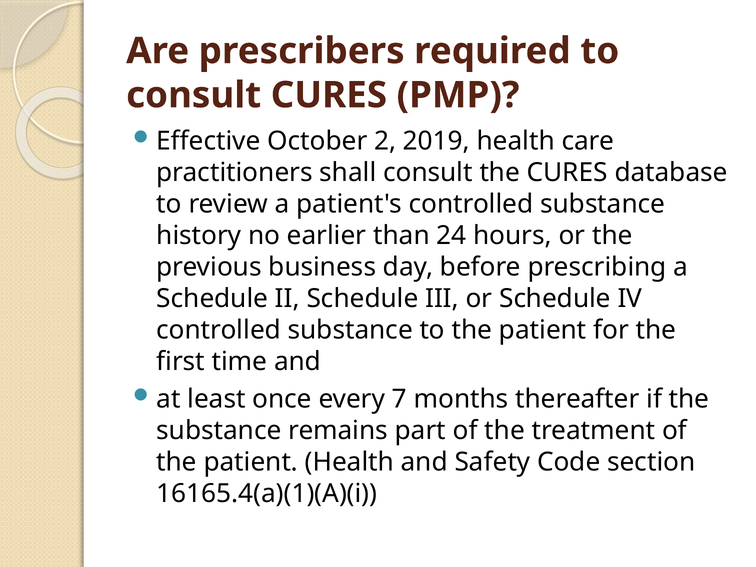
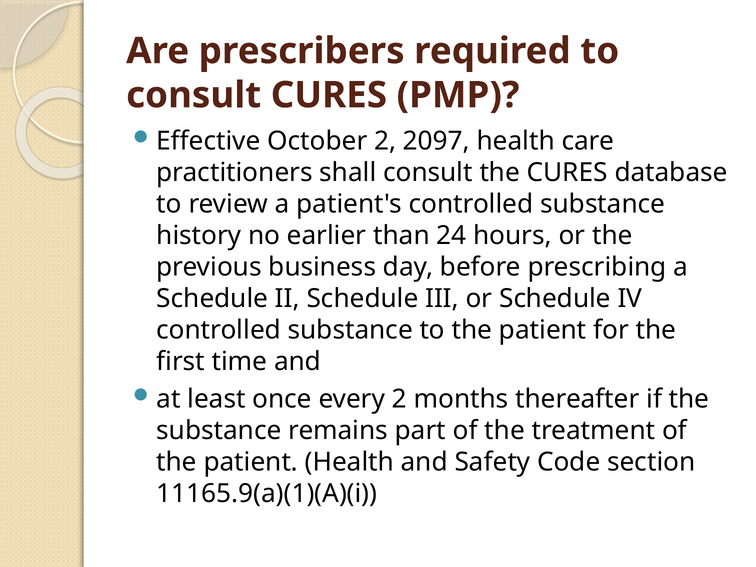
2019: 2019 -> 2097
every 7: 7 -> 2
16165.4(a)(1)(A)(i: 16165.4(a)(1)(A)(i -> 11165.9(a)(1)(A)(i
